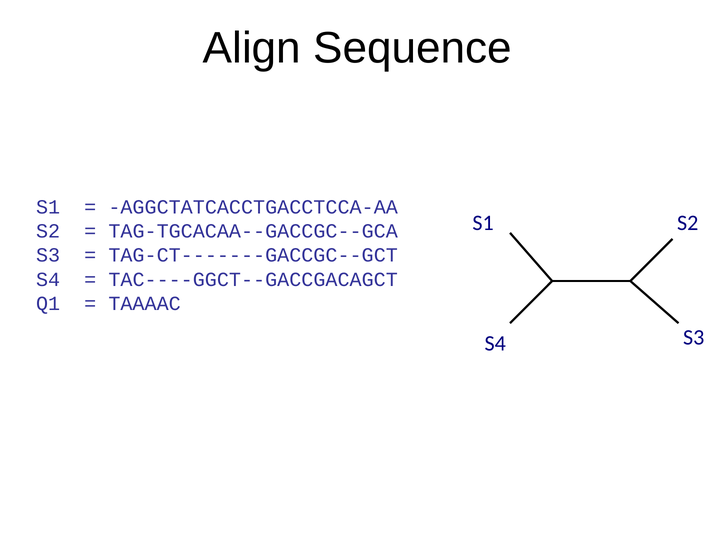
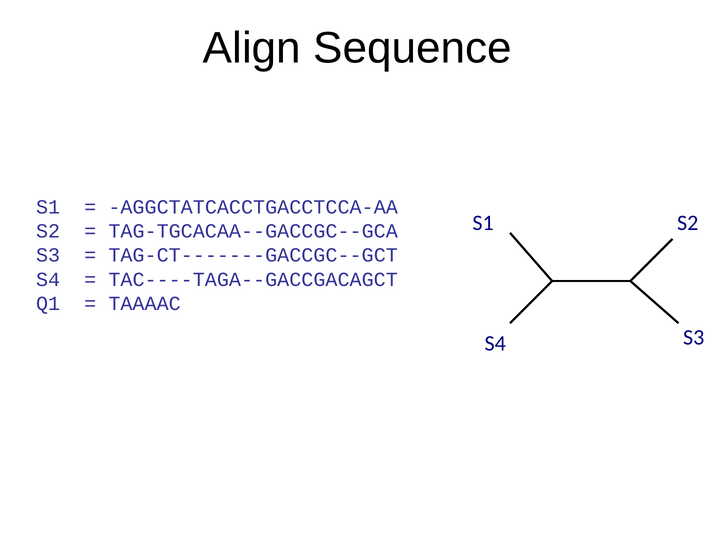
TAC----GGCT--GACCGACAGCT: TAC----GGCT--GACCGACAGCT -> TAC----TAGA--GACCGACAGCT
